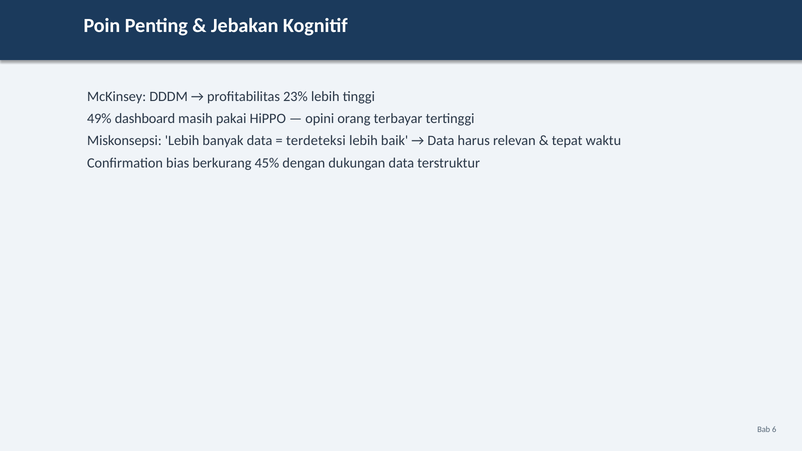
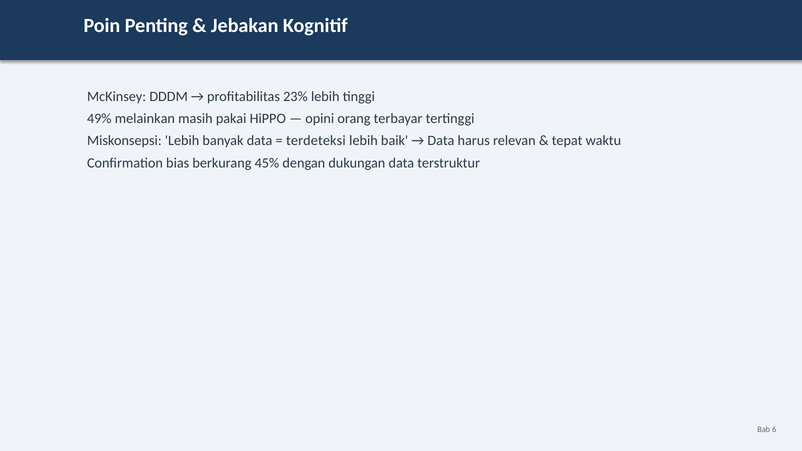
dashboard: dashboard -> melainkan
